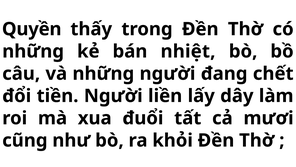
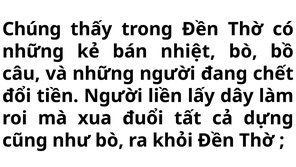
Quyền: Quyền -> Chúng
mươi: mươi -> dựng
